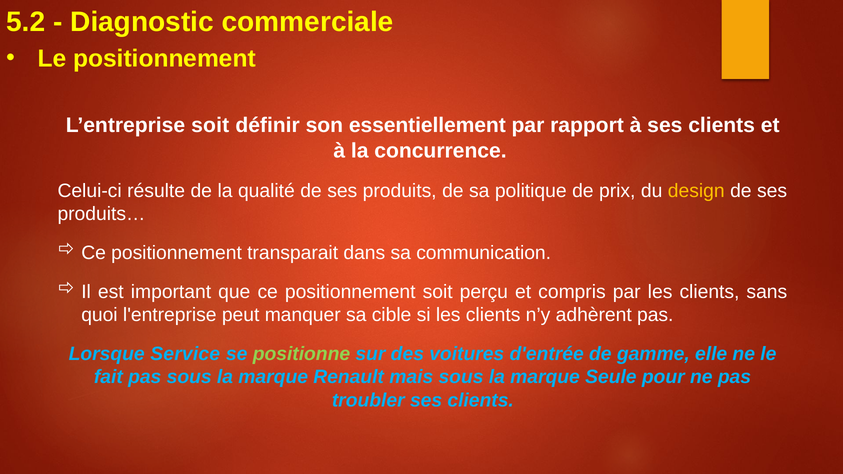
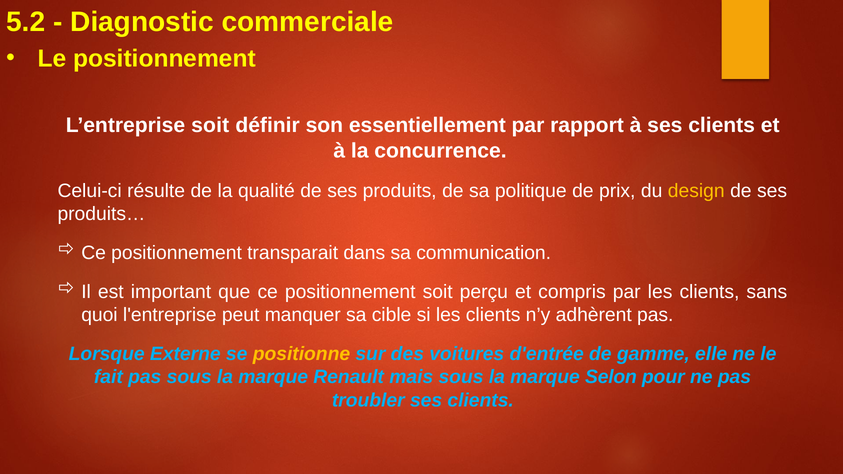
Service: Service -> Externe
positionne colour: light green -> yellow
Seule: Seule -> Selon
